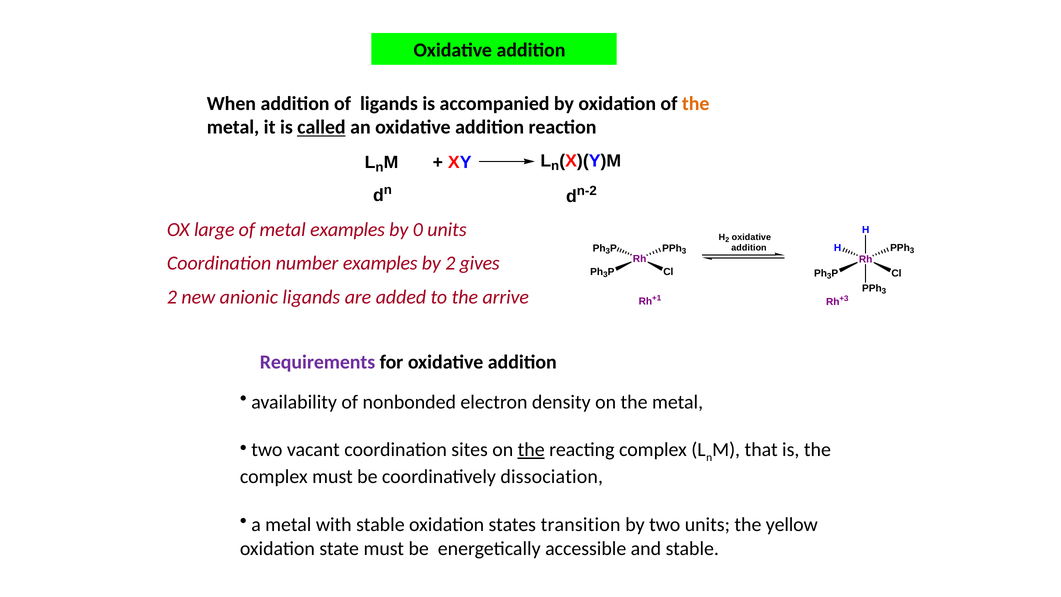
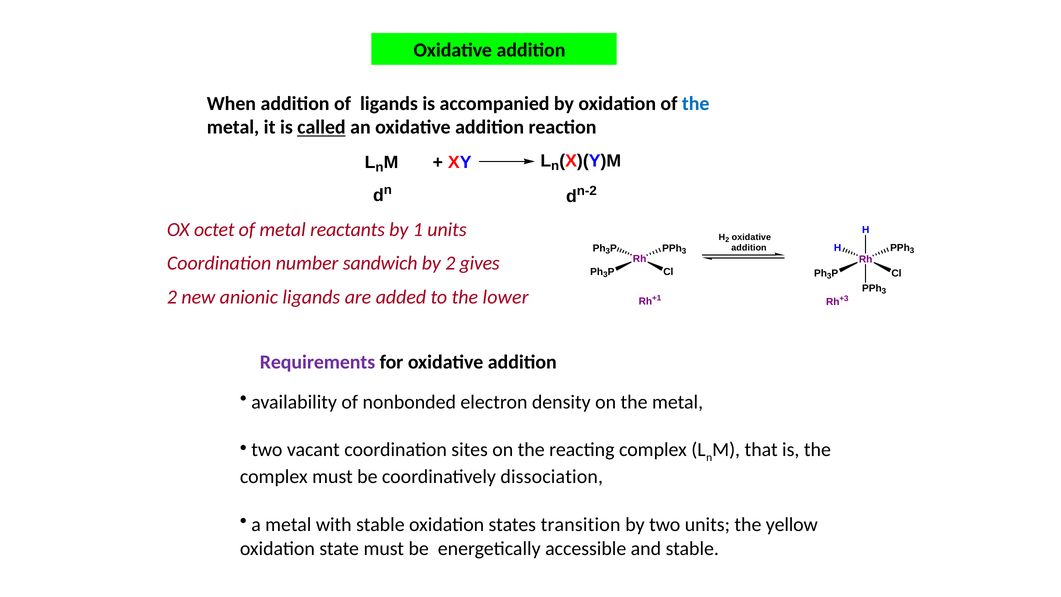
the at (696, 103) colour: orange -> blue
large: large -> octet
metal examples: examples -> reactants
0: 0 -> 1
number examples: examples -> sandwich
arrive: arrive -> lower
the at (531, 450) underline: present -> none
